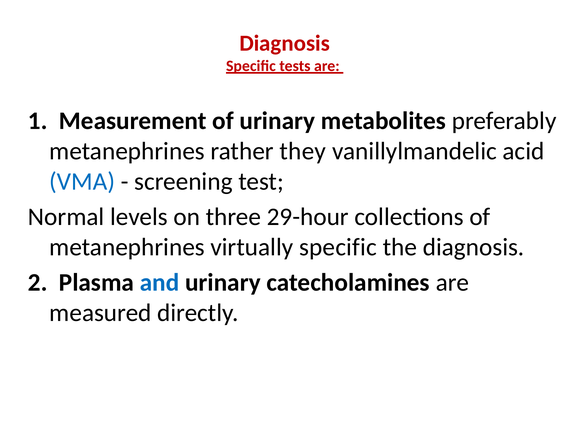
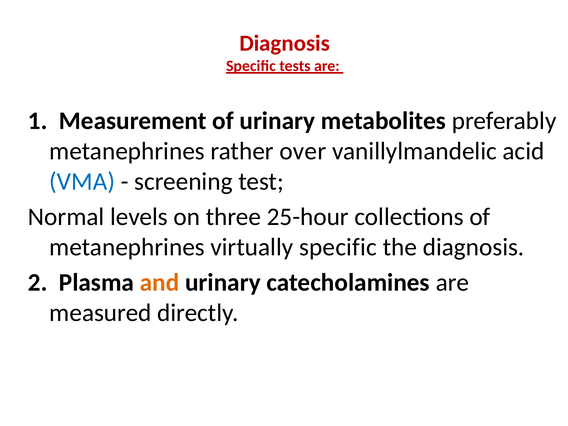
they: they -> over
29-hour: 29-hour -> 25-hour
and colour: blue -> orange
